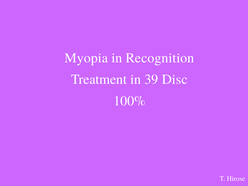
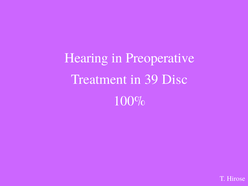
Myopia: Myopia -> Hearing
Recognition: Recognition -> Preoperative
